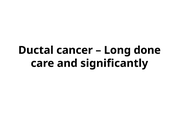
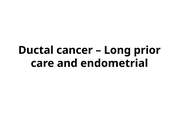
done: done -> prior
significantly: significantly -> endometrial
